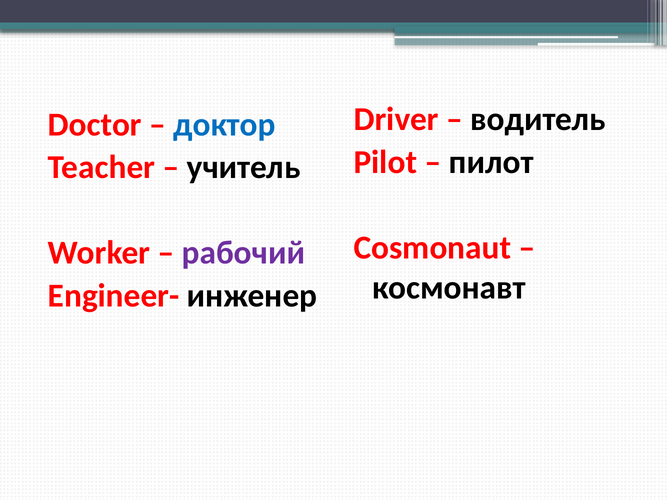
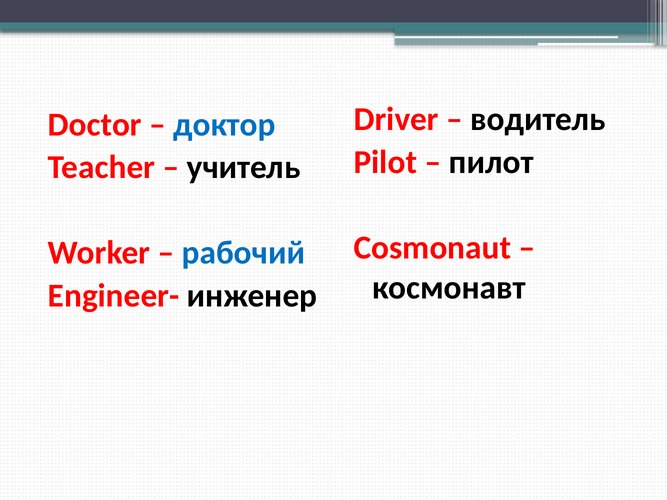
рабочий colour: purple -> blue
